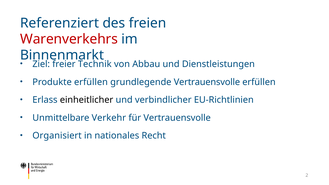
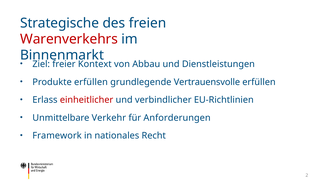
Referenziert: Referenziert -> Strategische
Technik: Technik -> Kontext
einheitlicher colour: black -> red
für Vertrauensvolle: Vertrauensvolle -> Anforderungen
Organisiert: Organisiert -> Framework
